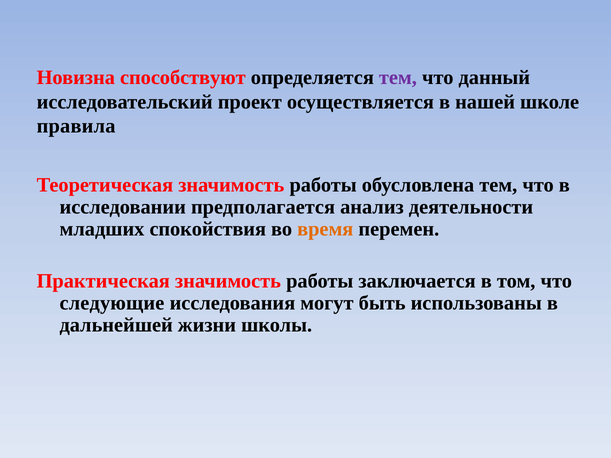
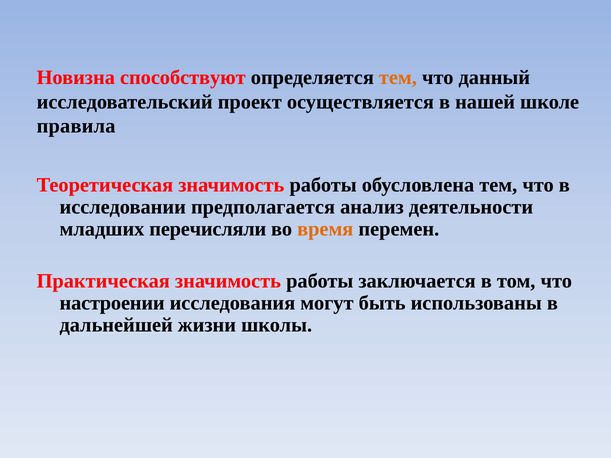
тем at (398, 77) colour: purple -> orange
спокойствия: спокойствия -> перечисляли
следующие: следующие -> настроении
